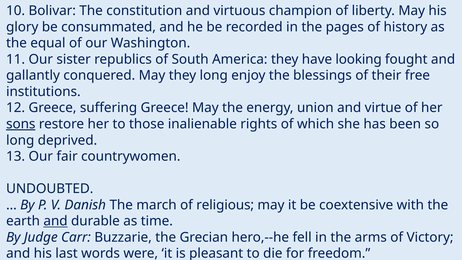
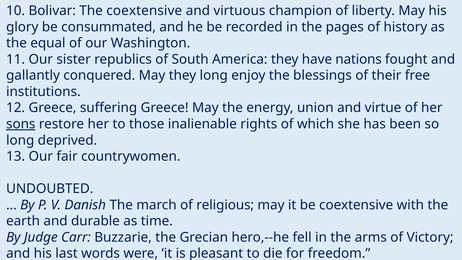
The constitution: constitution -> coextensive
looking: looking -> nations
and at (56, 221) underline: present -> none
